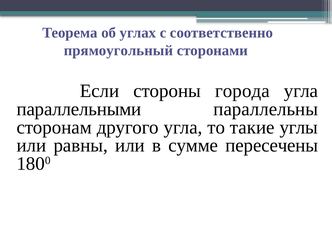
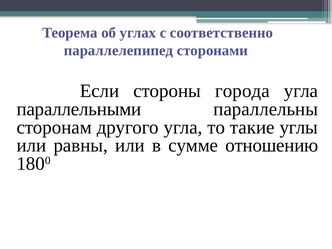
прямоугольный: прямоугольный -> параллелепипед
пересечены: пересечены -> отношению
